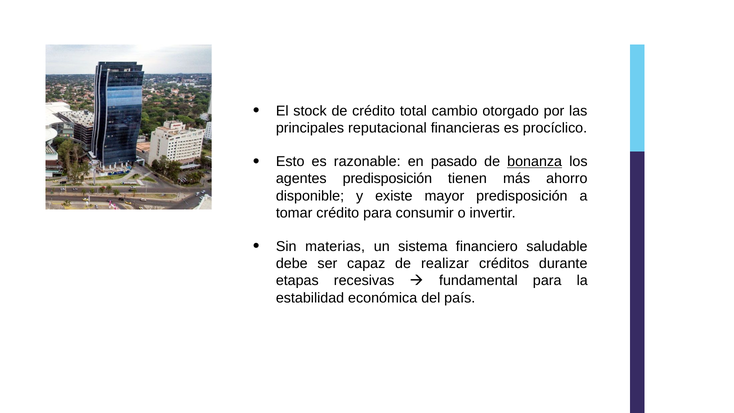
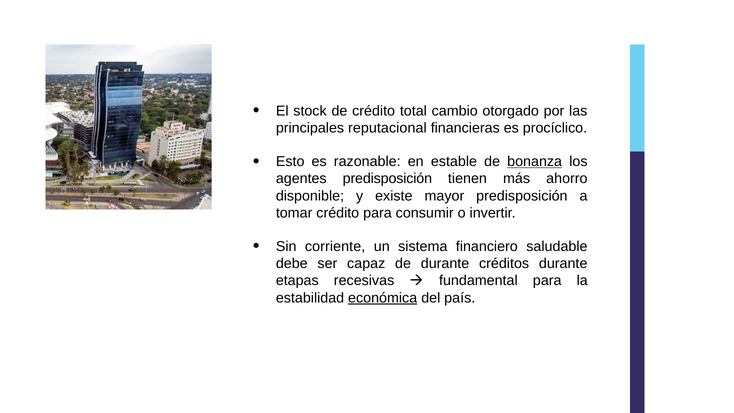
pasado: pasado -> estable
materias: materias -> corriente
de realizar: realizar -> durante
económica underline: none -> present
